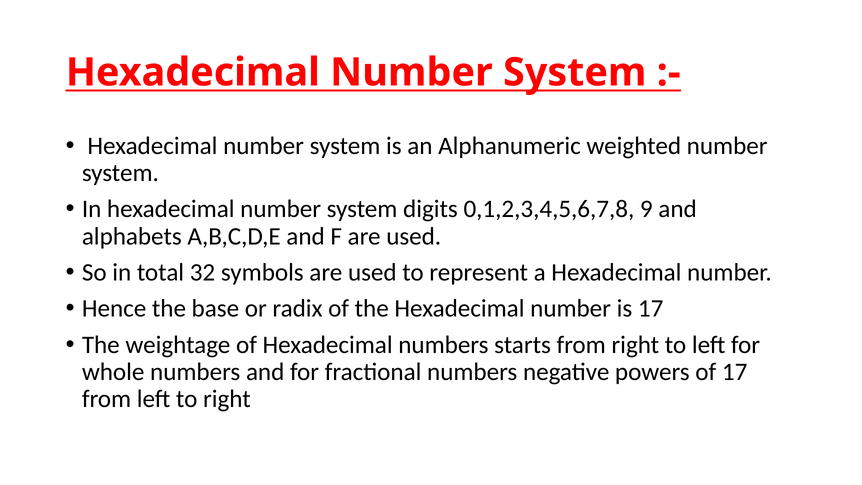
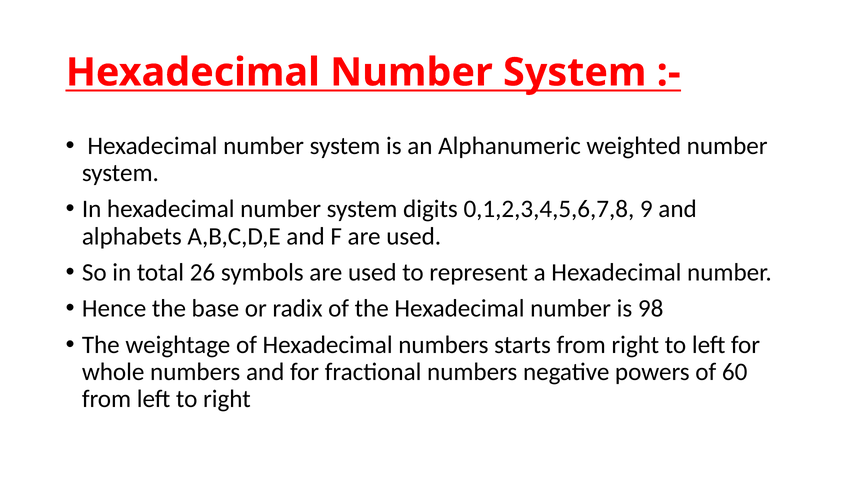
32: 32 -> 26
is 17: 17 -> 98
of 17: 17 -> 60
